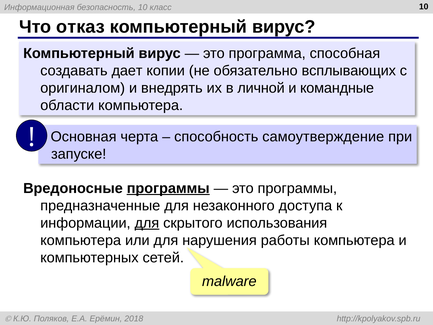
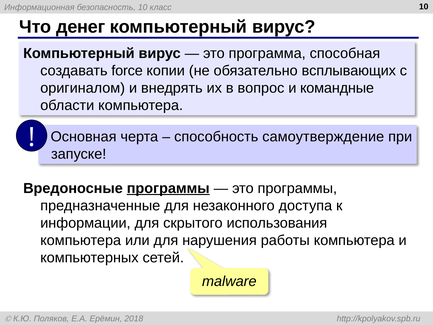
отказ: отказ -> денег
дает: дает -> force
личной: личной -> вопрос
для at (147, 223) underline: present -> none
